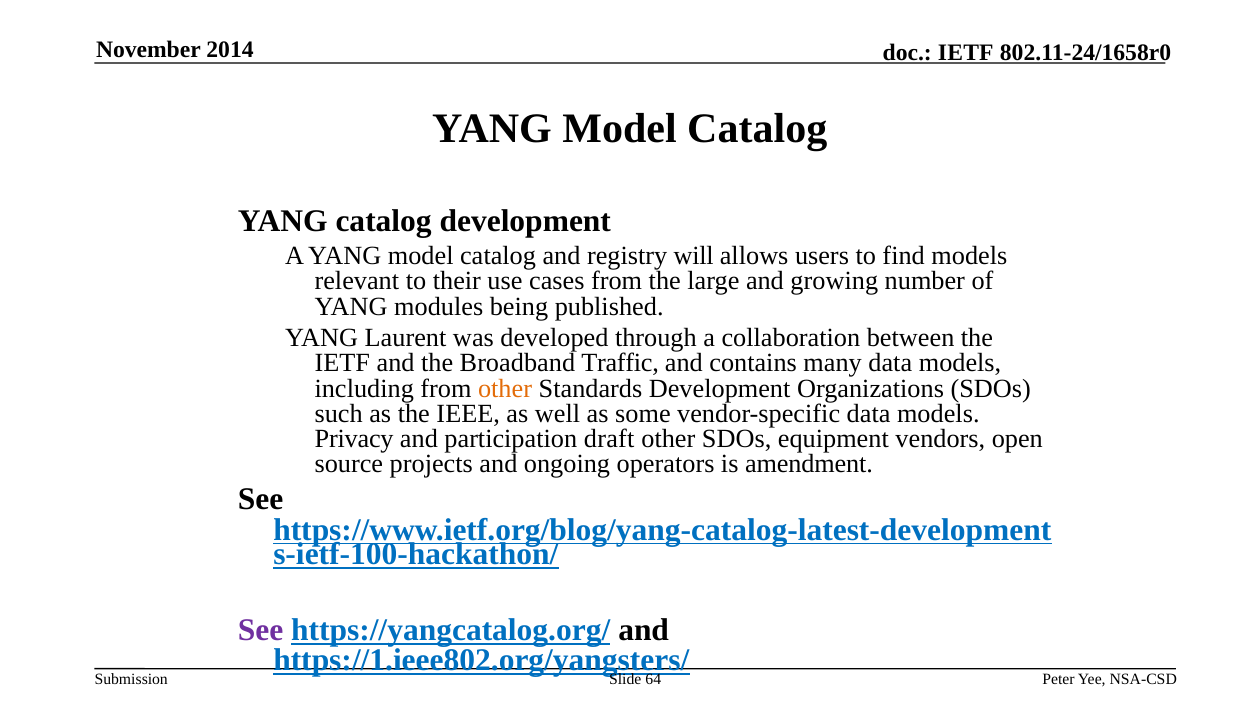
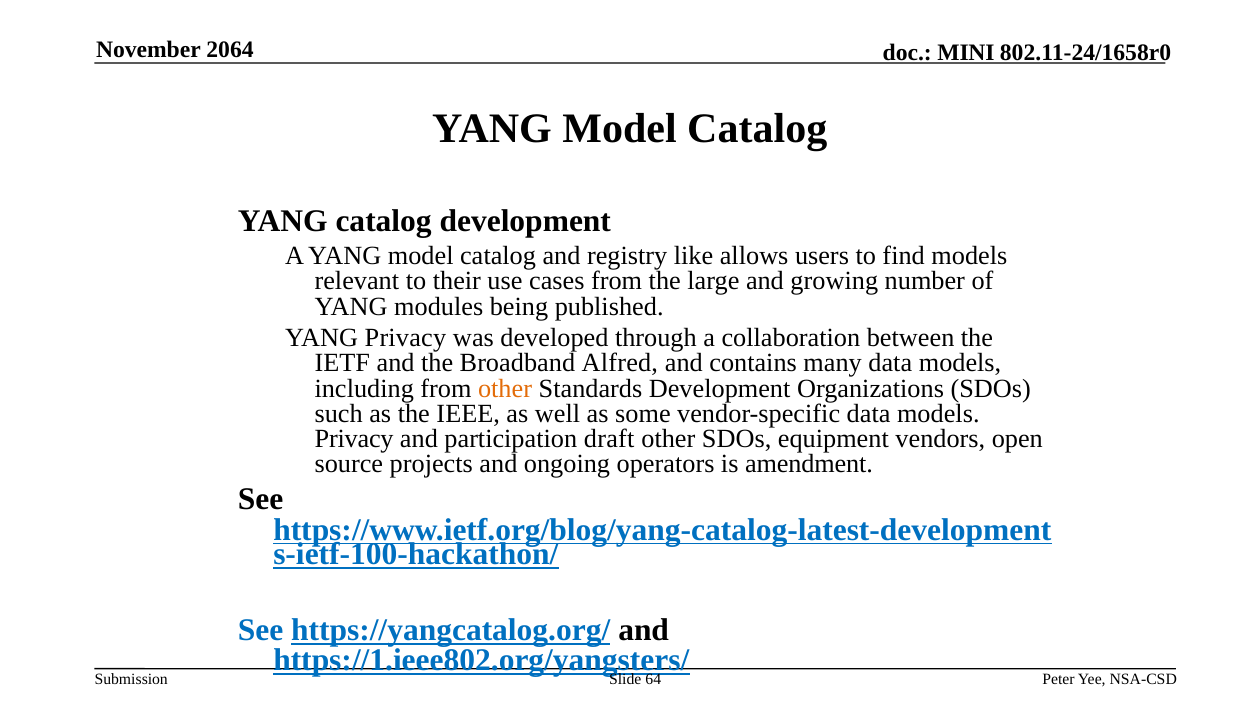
2014: 2014 -> 2064
IETF at (966, 53): IETF -> MINI
will: will -> like
YANG Laurent: Laurent -> Privacy
Traffic: Traffic -> Alfred
See at (261, 631) colour: purple -> blue
